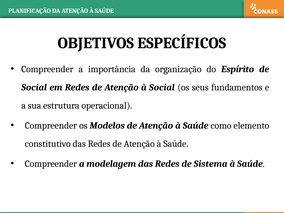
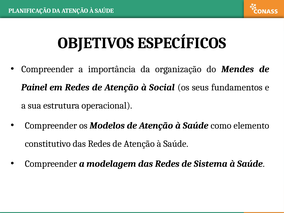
Espírito: Espírito -> Mendes
Social at (34, 87): Social -> Painel
